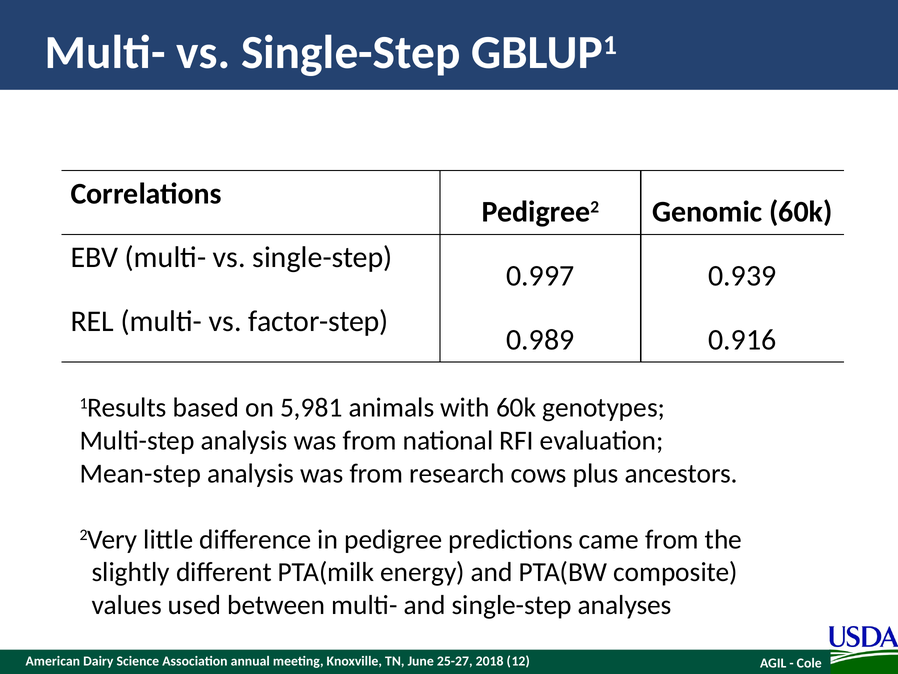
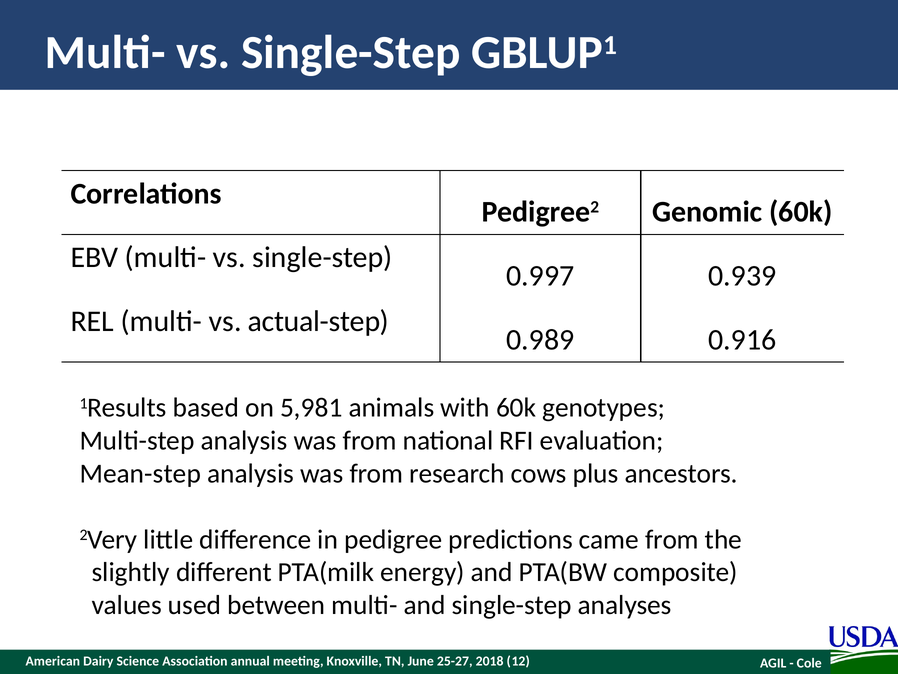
factor-step: factor-step -> actual-step
